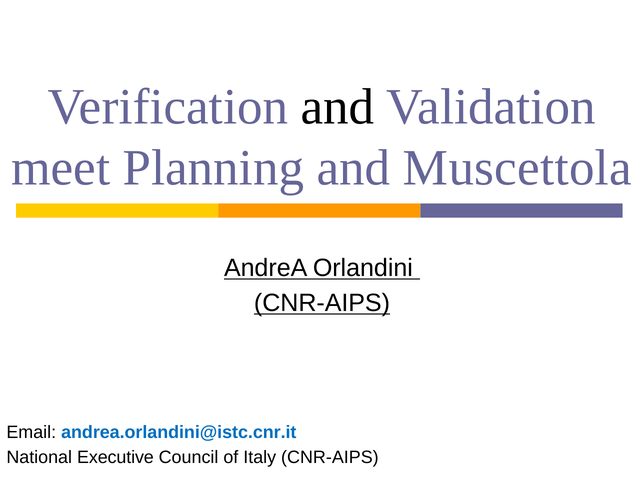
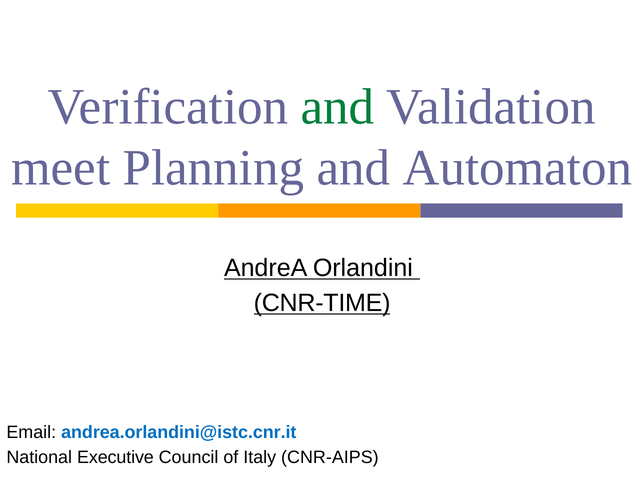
and at (338, 107) colour: black -> green
Muscettola: Muscettola -> Automaton
CNR-AIPS at (322, 303): CNR-AIPS -> CNR-TIME
